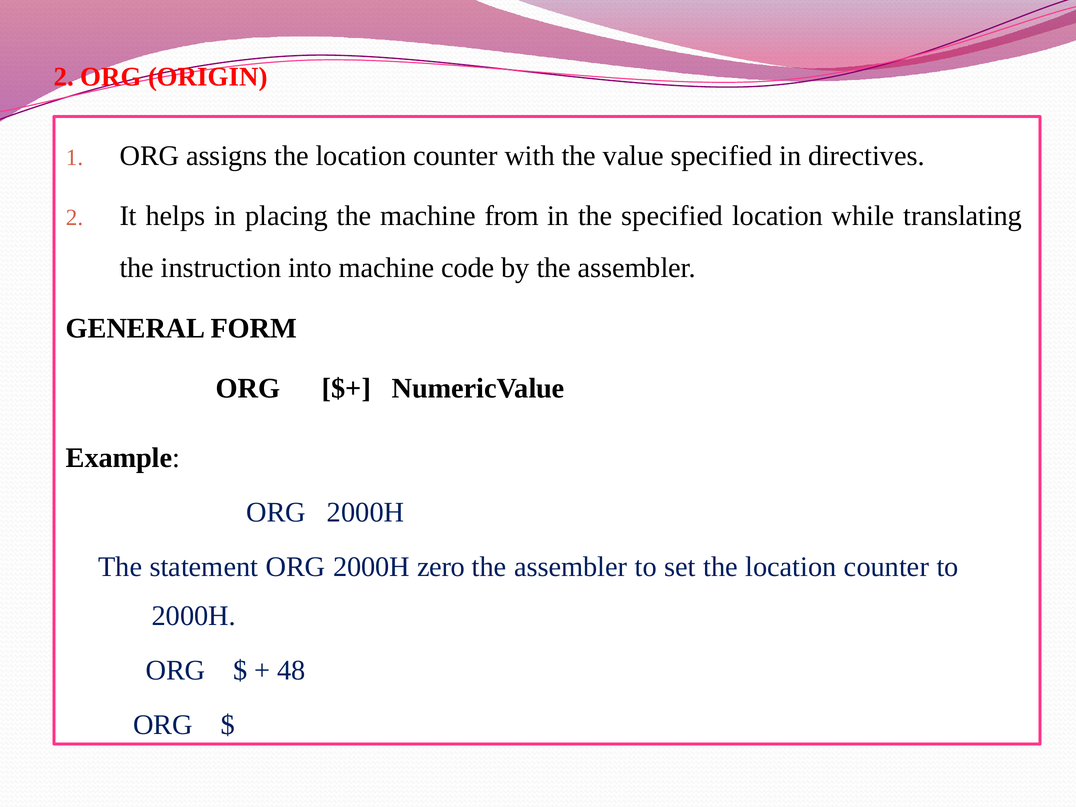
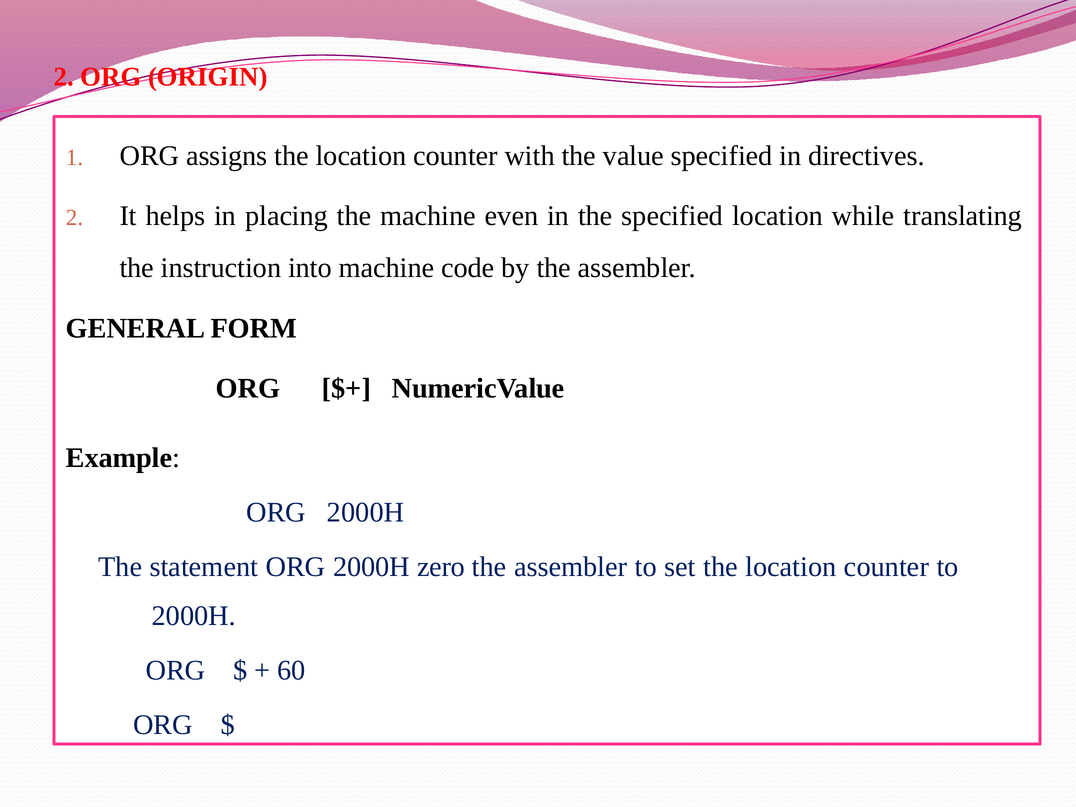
from: from -> even
48: 48 -> 60
